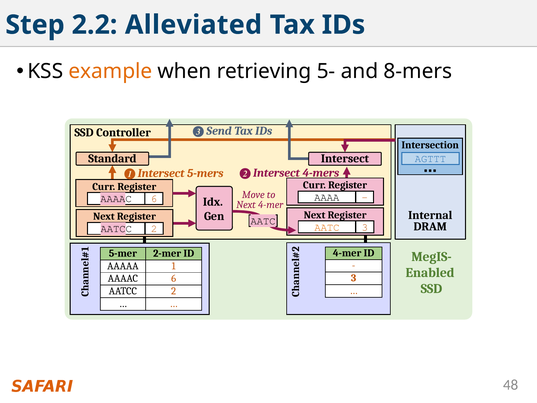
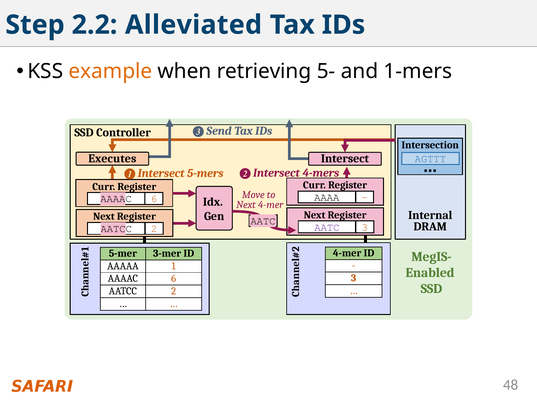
8-mers: 8-mers -> 1-mers
Standard: Standard -> Executes
AATC at (327, 227) colour: orange -> purple
2-mer: 2-mer -> 3-mer
